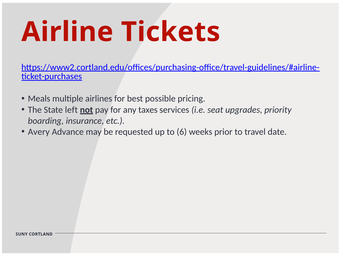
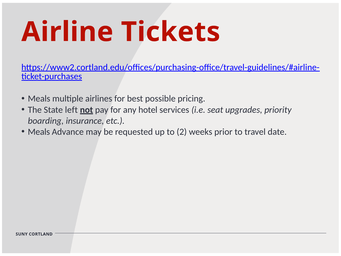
taxes: taxes -> hotel
Avery at (39, 132): Avery -> Meals
6: 6 -> 2
